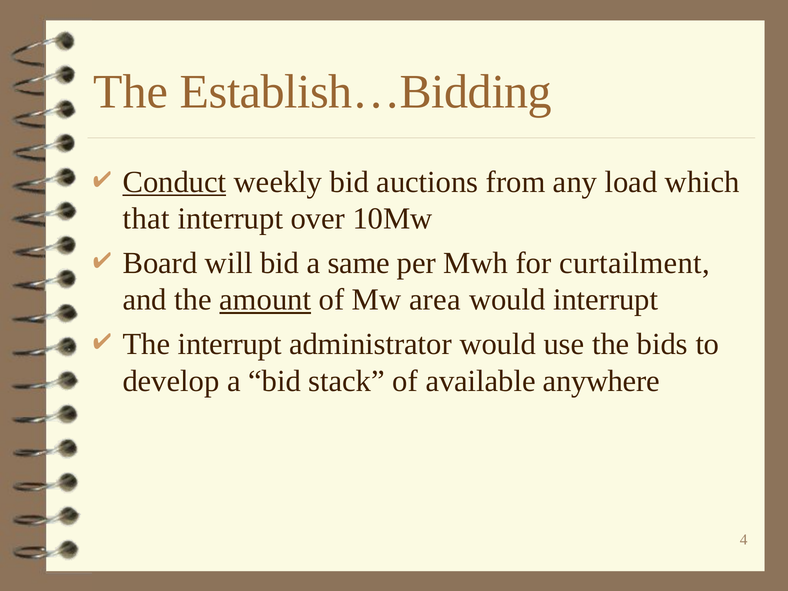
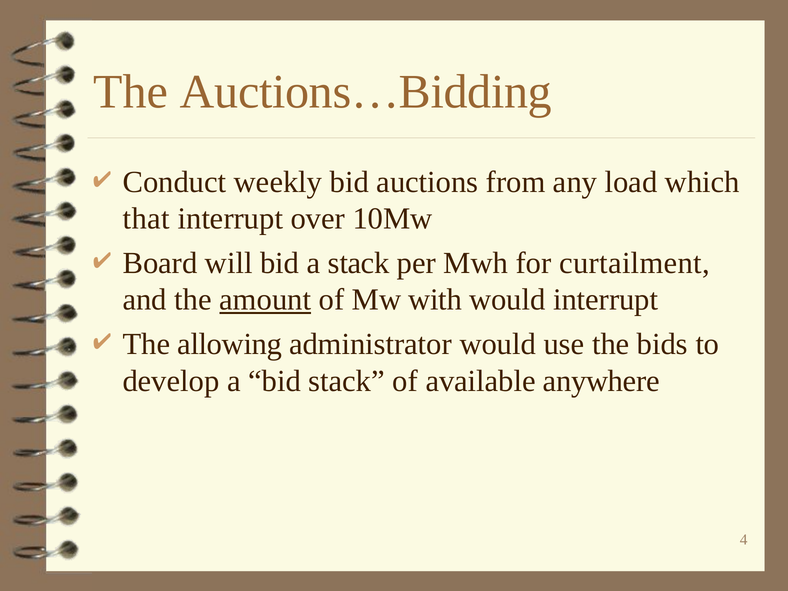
Establish…Bidding: Establish…Bidding -> Auctions…Bidding
Conduct underline: present -> none
a same: same -> stack
area: area -> with
The interrupt: interrupt -> allowing
